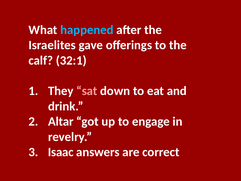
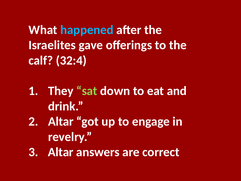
32:1: 32:1 -> 32:4
sat colour: pink -> light green
Isaac at (61, 152): Isaac -> Altar
